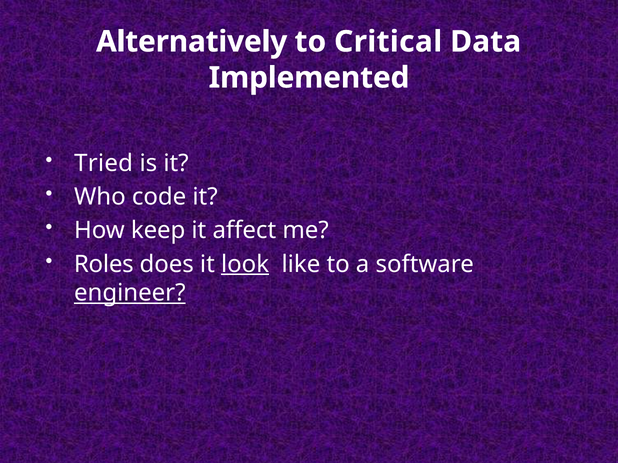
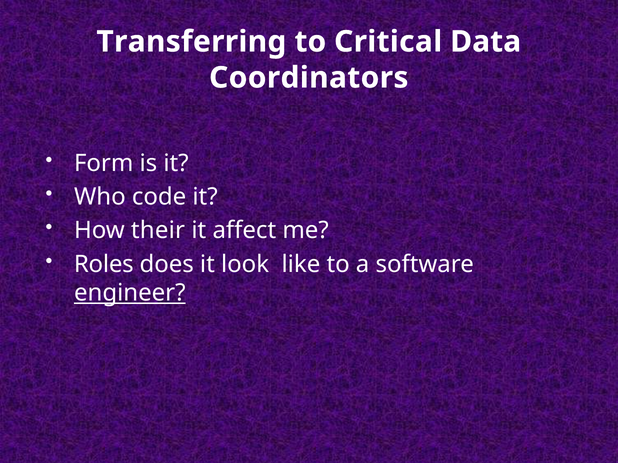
Alternatively: Alternatively -> Transferring
Implemented: Implemented -> Coordinators
Tried: Tried -> Form
keep: keep -> their
look underline: present -> none
